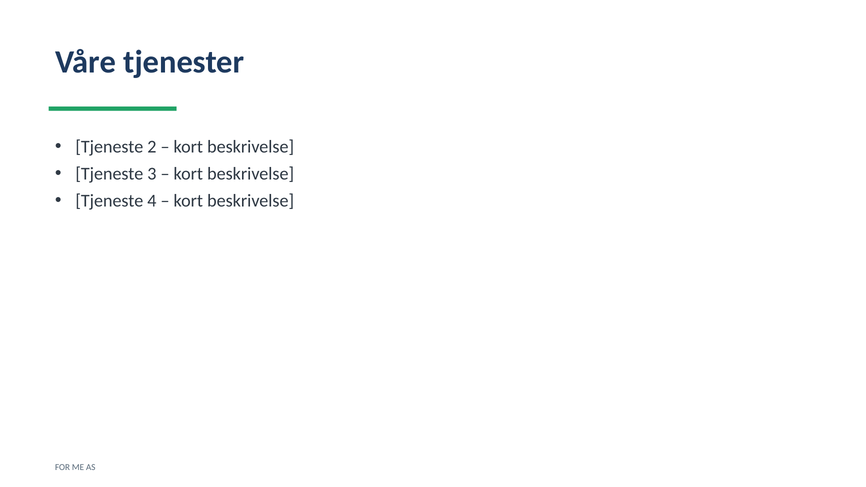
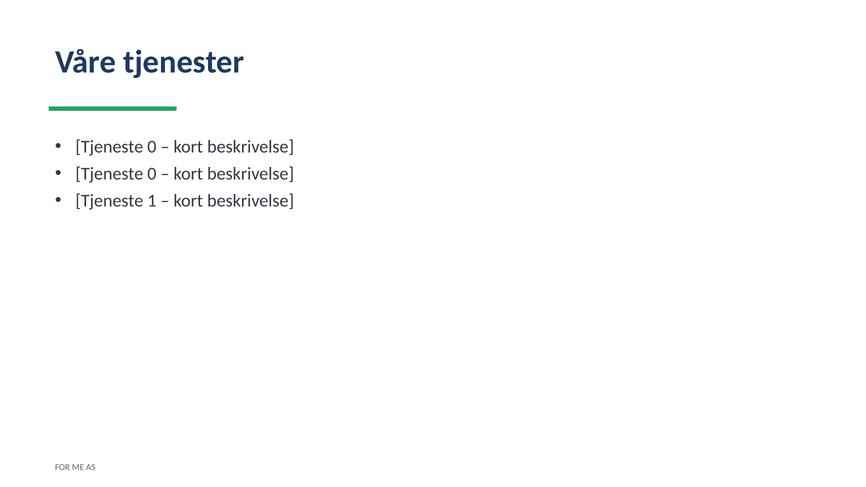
2 at (152, 147): 2 -> 0
3 at (152, 174): 3 -> 0
4: 4 -> 1
